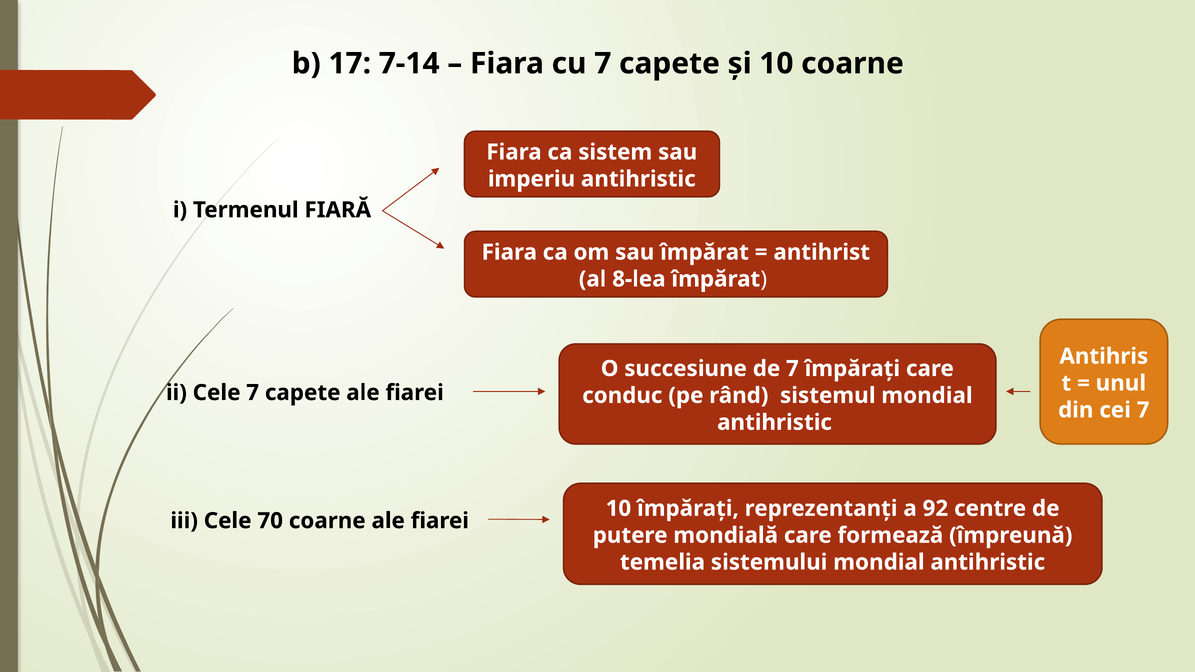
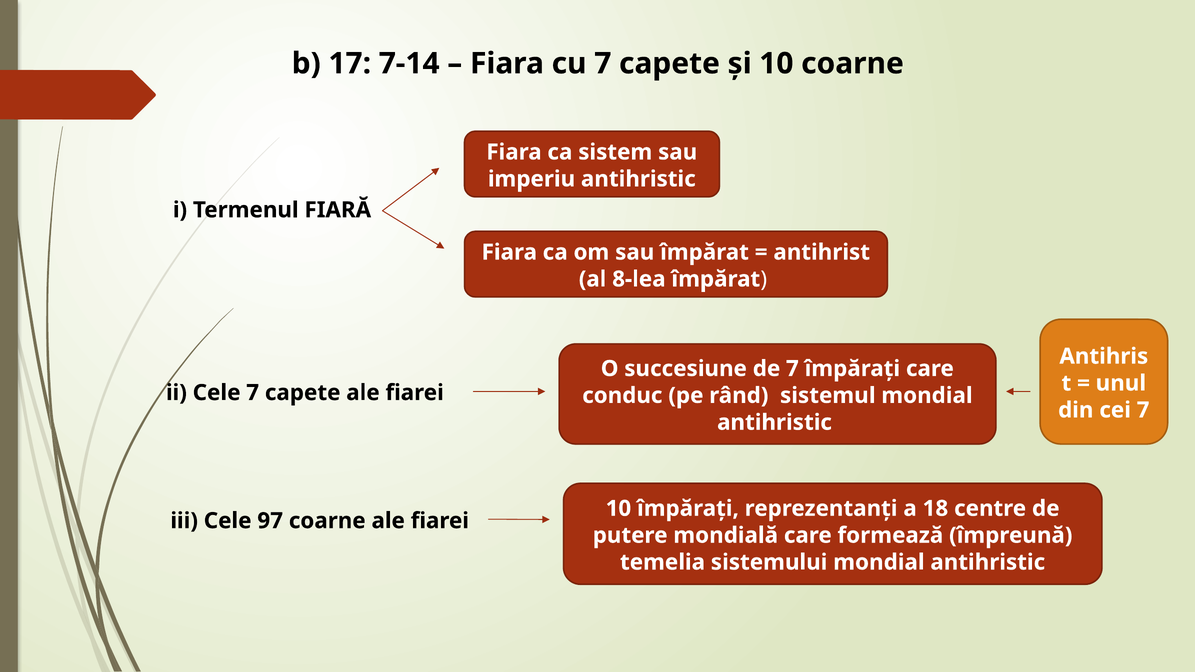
92: 92 -> 18
70: 70 -> 97
